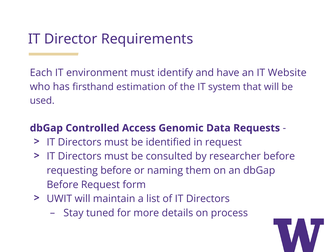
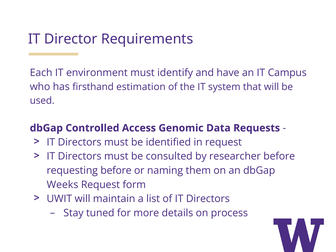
Website: Website -> Campus
Before at (63, 185): Before -> Weeks
